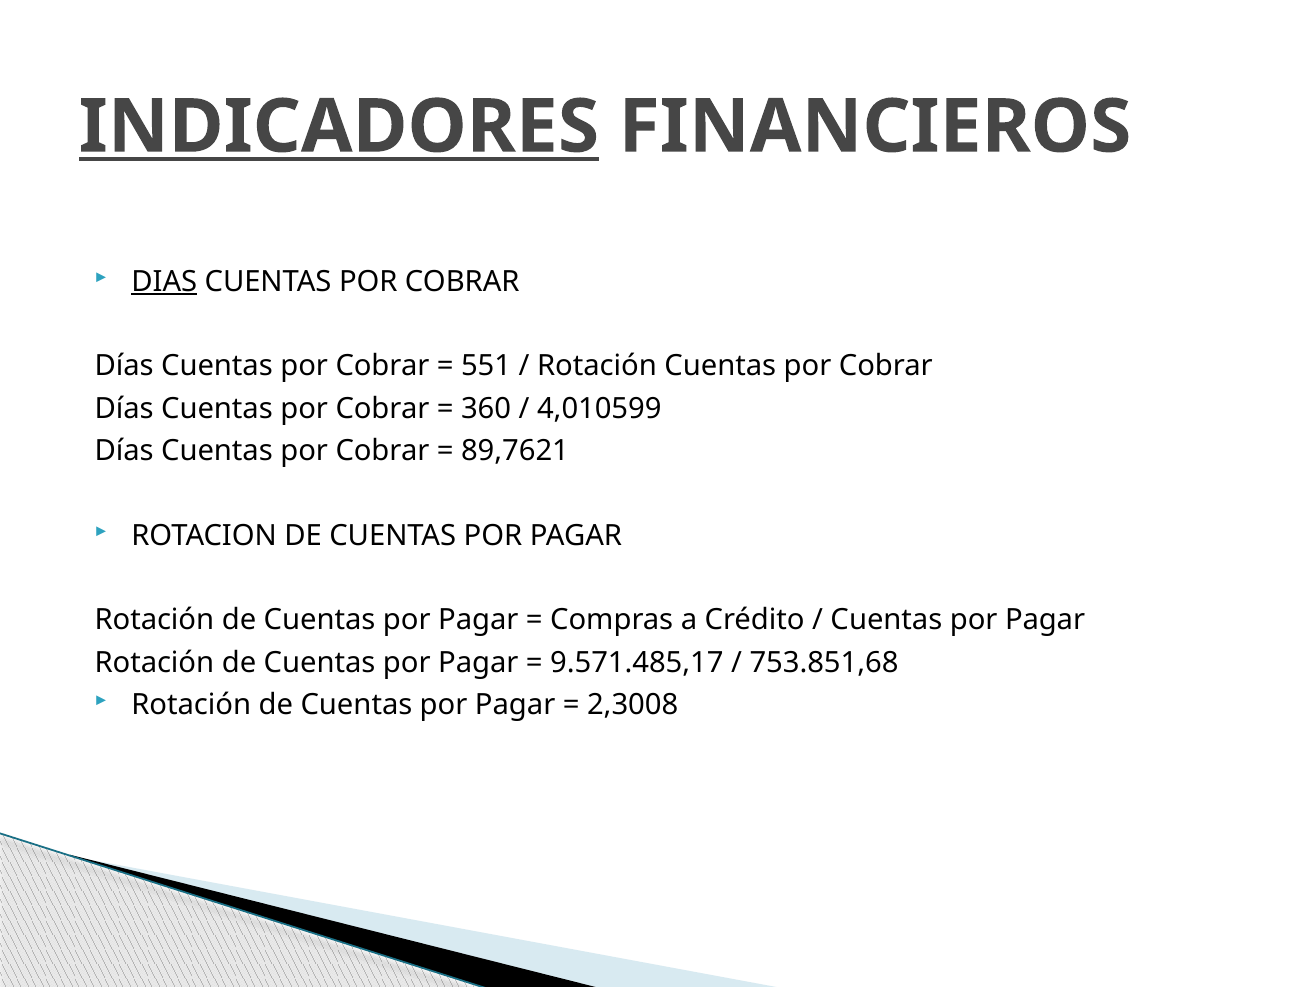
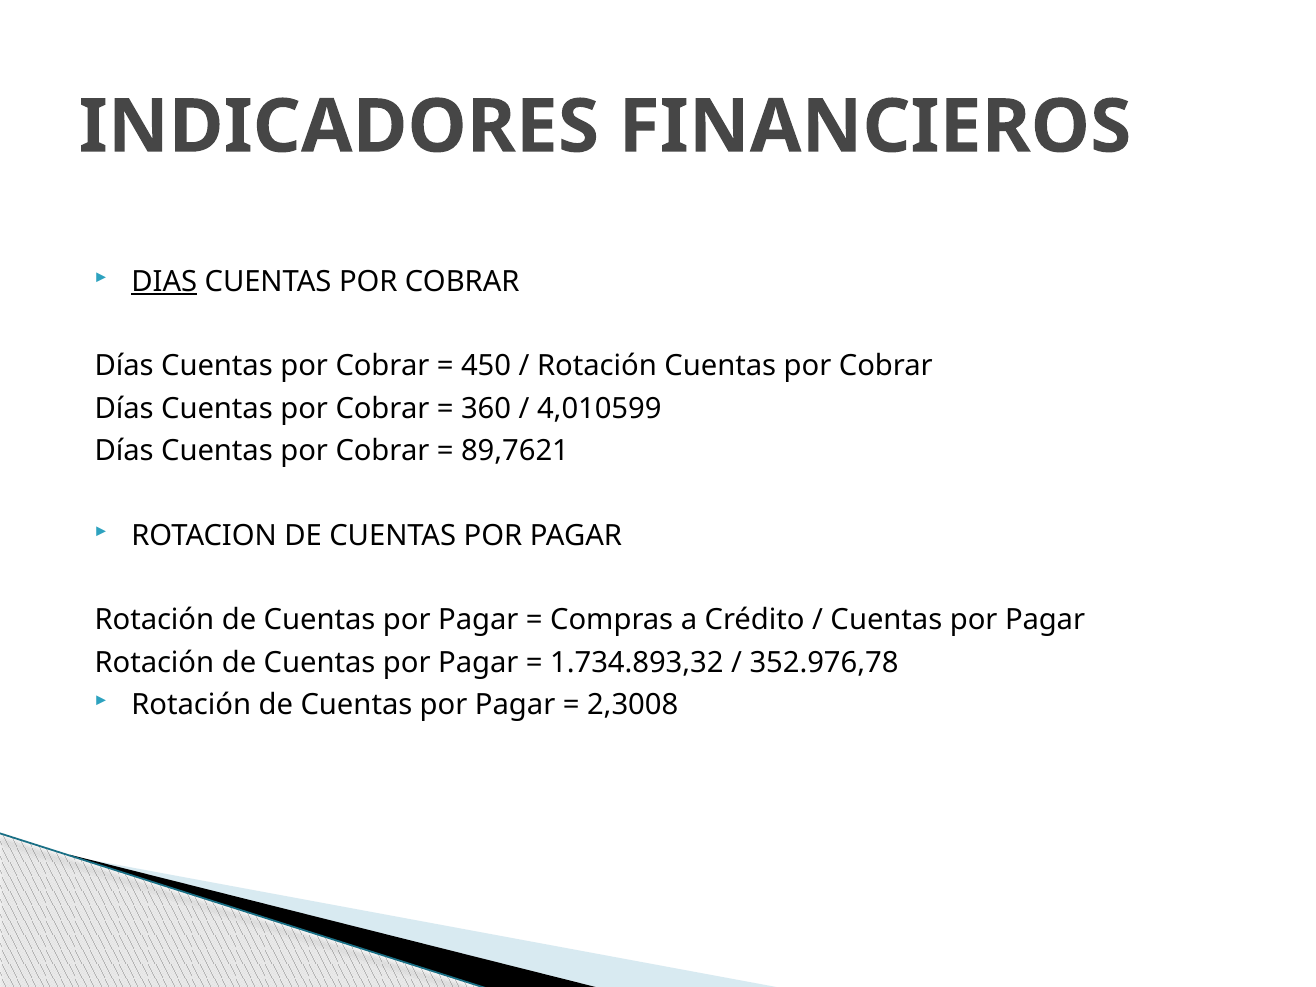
INDICADORES underline: present -> none
551: 551 -> 450
9.571.485,17: 9.571.485,17 -> 1.734.893,32
753.851,68: 753.851,68 -> 352.976,78
